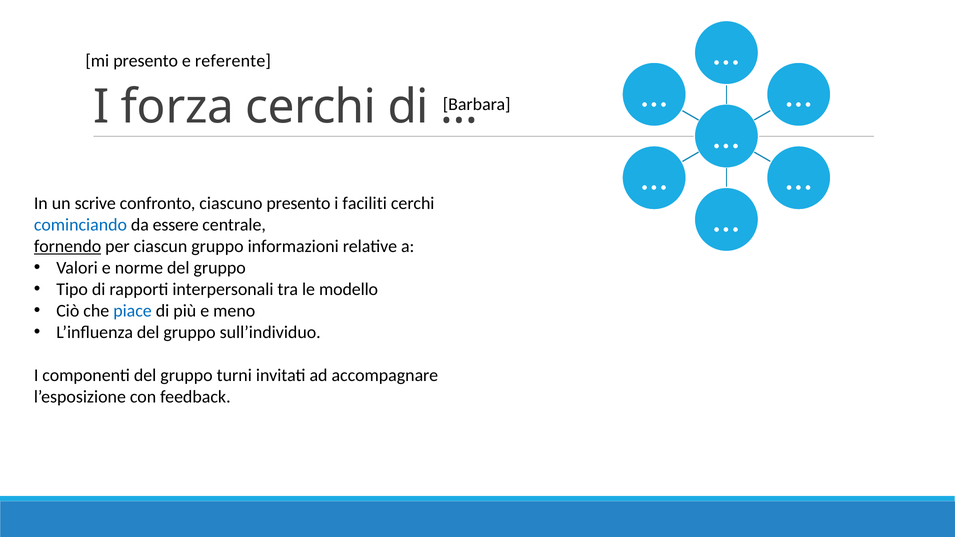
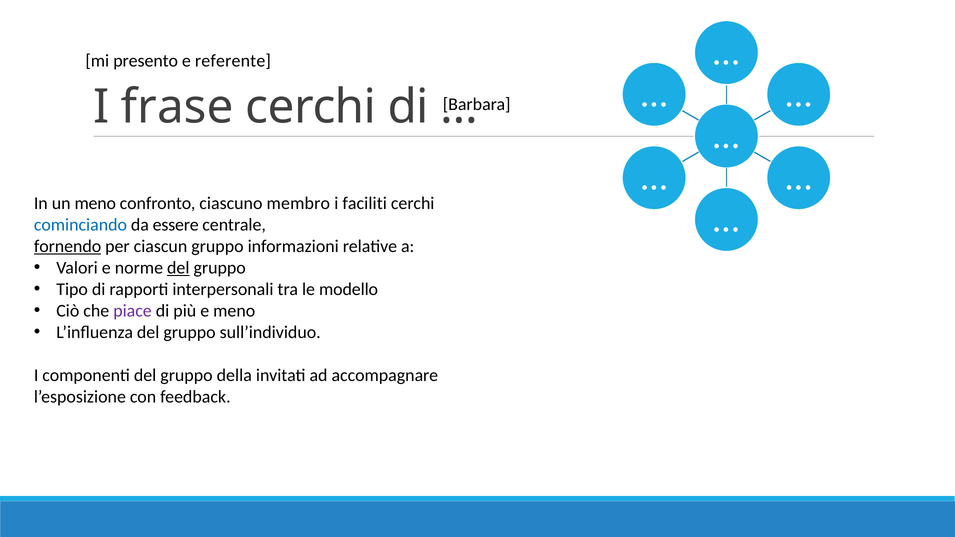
forza: forza -> frase
un scrive: scrive -> meno
ciascuno presento: presento -> membro
del at (178, 268) underline: none -> present
piace colour: blue -> purple
turni: turni -> della
